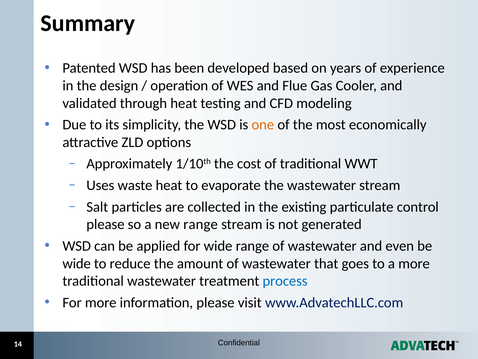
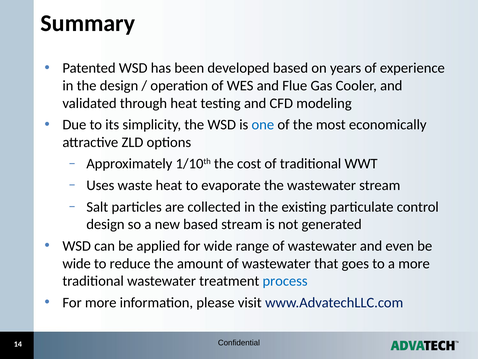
one colour: orange -> blue
please at (105, 224): please -> design
new range: range -> based
